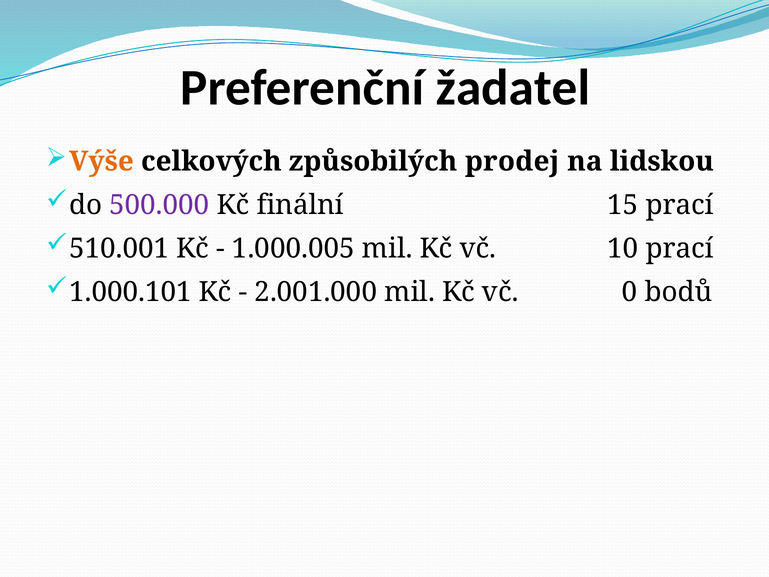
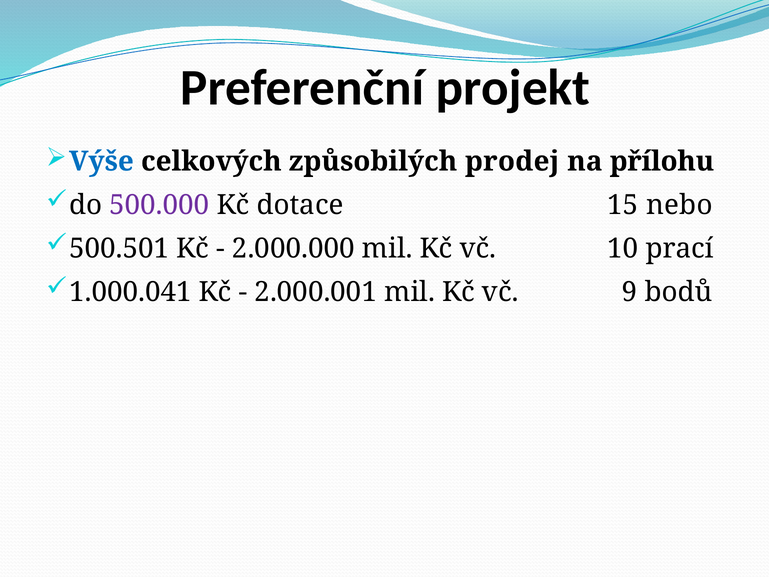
žadatel: žadatel -> projekt
Výše colour: orange -> blue
lidskou: lidskou -> přílohu
finální: finální -> dotace
15 prací: prací -> nebo
510.001: 510.001 -> 500.501
1.000.005: 1.000.005 -> 2.000.000
1.000.101: 1.000.101 -> 1.000.041
2.001.000: 2.001.000 -> 2.000.001
0: 0 -> 9
